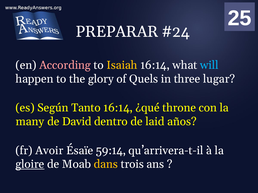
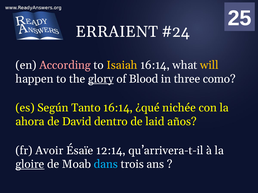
PREPARAR: PREPARAR -> ERRAIENT
will colour: light blue -> yellow
glory underline: none -> present
Quels: Quels -> Blood
lugar: lugar -> como
throne: throne -> nichée
many: many -> ahora
59:14: 59:14 -> 12:14
dans colour: yellow -> light blue
